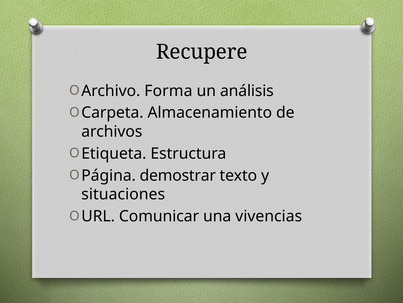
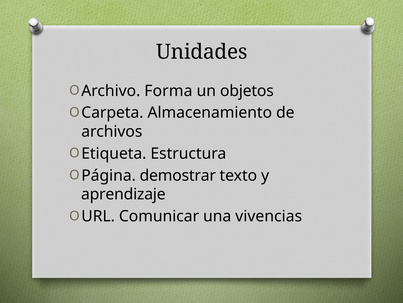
Recupere: Recupere -> Unidades
análisis: análisis -> objetos
situaciones: situaciones -> aprendizaje
